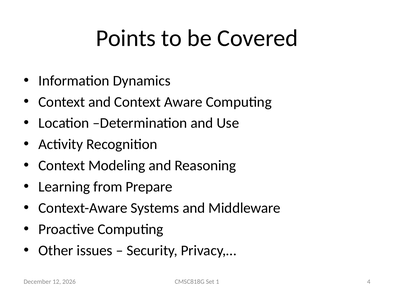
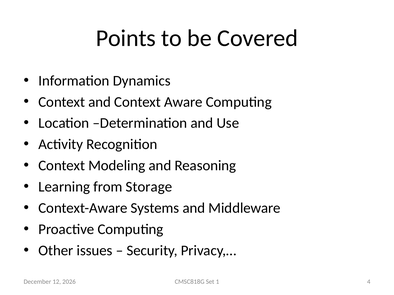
Prepare: Prepare -> Storage
